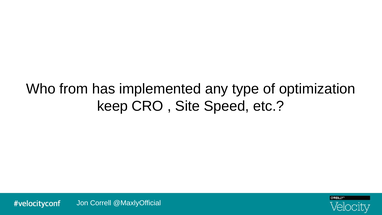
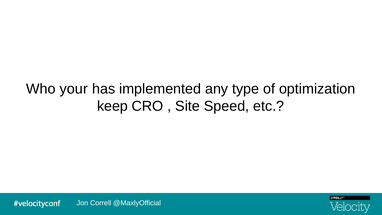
from: from -> your
